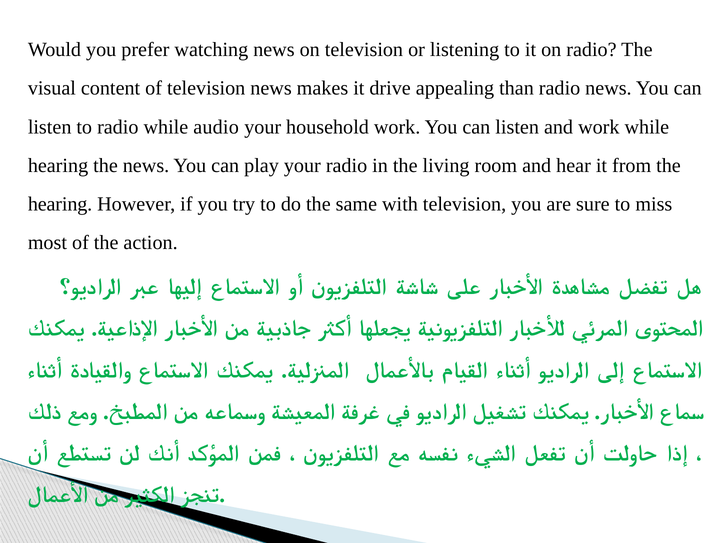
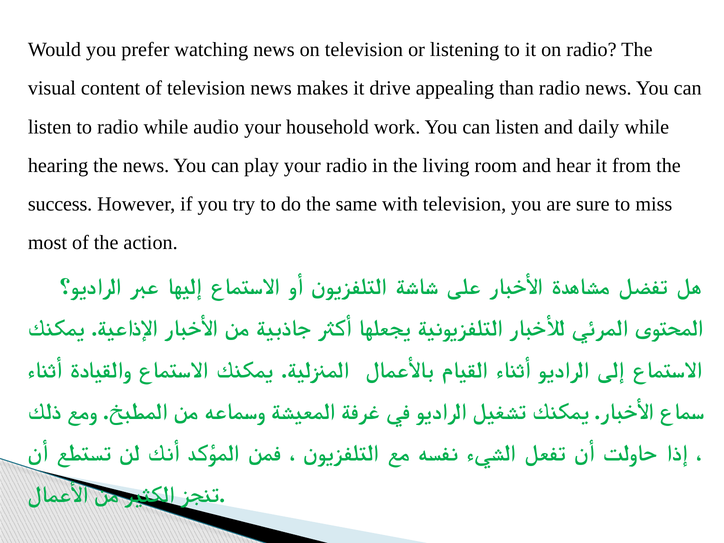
and work: work -> daily
hearing at (60, 204): hearing -> success
